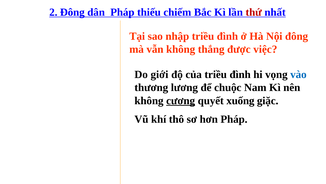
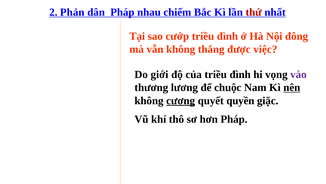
2 Đông: Đông -> Phản
thiếu: thiếu -> nhau
nhập: nhập -> cướp
vào colour: blue -> purple
nên underline: none -> present
xuống: xuống -> quyền
